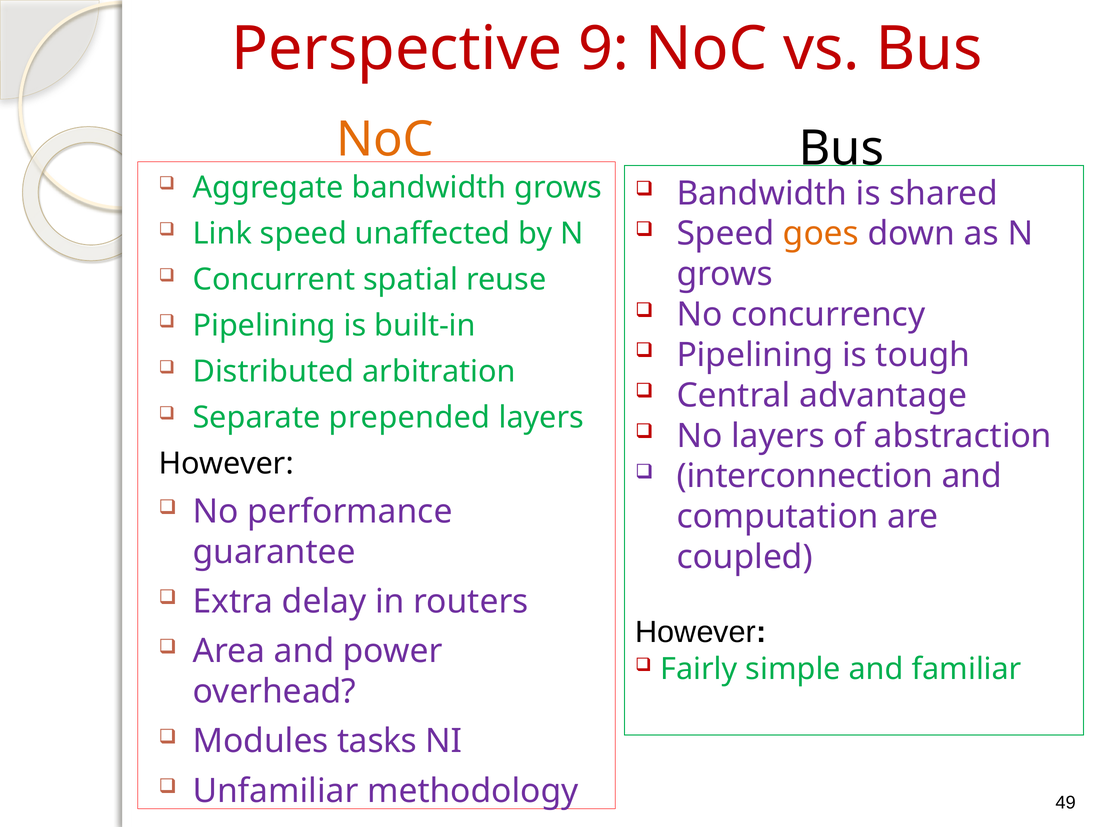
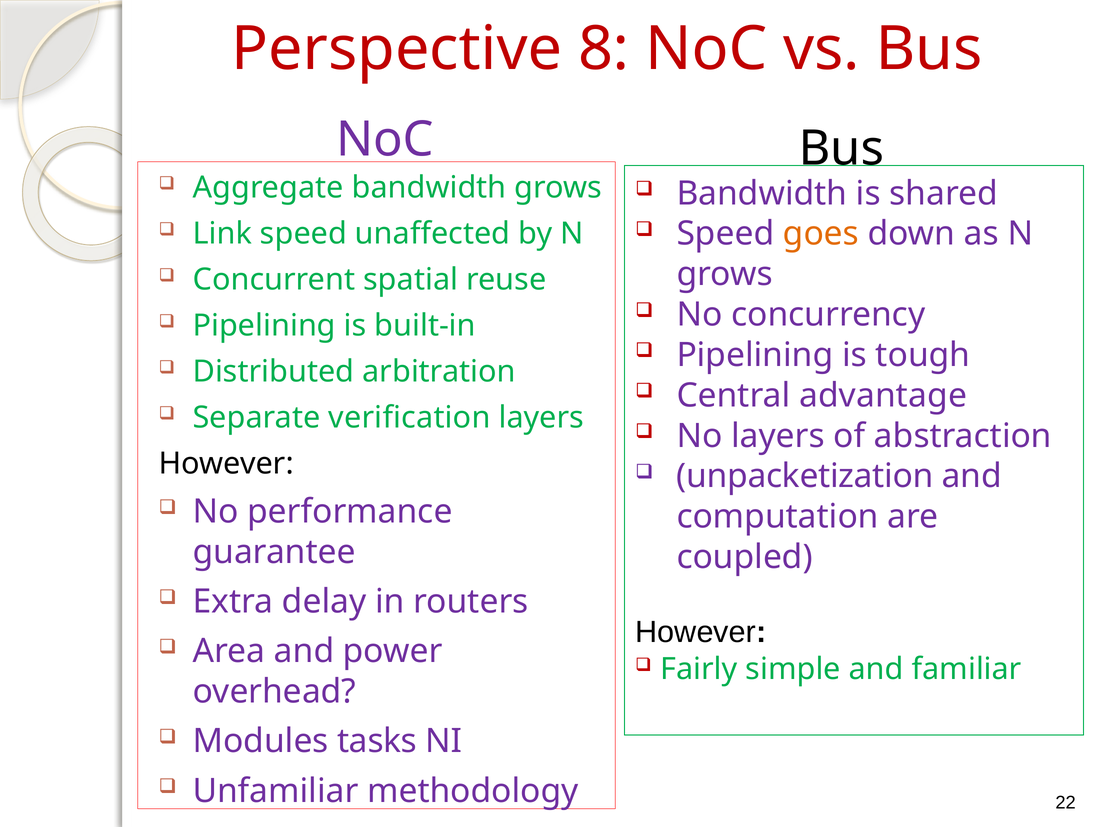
9: 9 -> 8
NoC at (385, 139) colour: orange -> purple
prepended: prepended -> verification
interconnection: interconnection -> unpacketization
49: 49 -> 22
